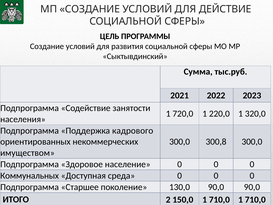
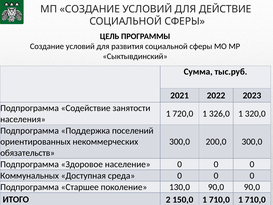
220,0: 220,0 -> 326,0
кадрового: кадрового -> поселений
300,8: 300,8 -> 200,0
имуществом: имуществом -> обязательств
